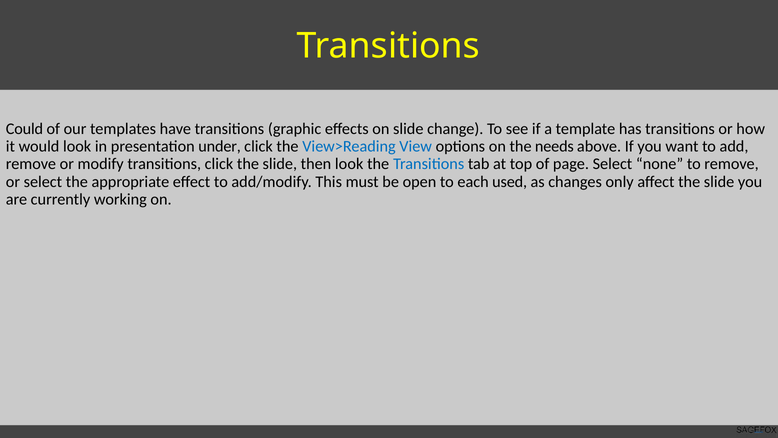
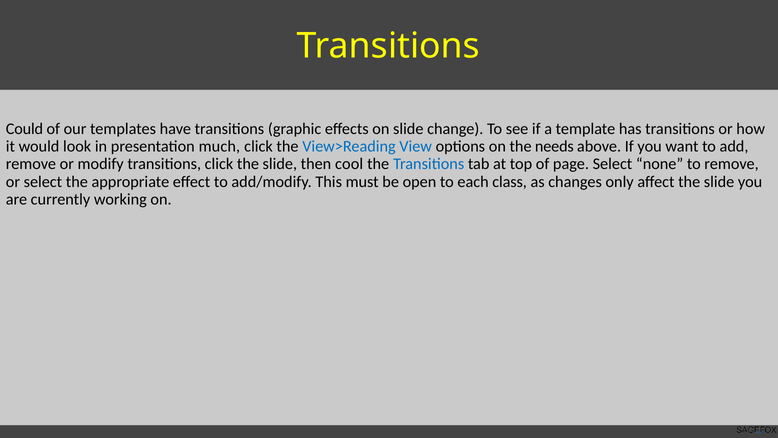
under: under -> much
then look: look -> cool
used: used -> class
